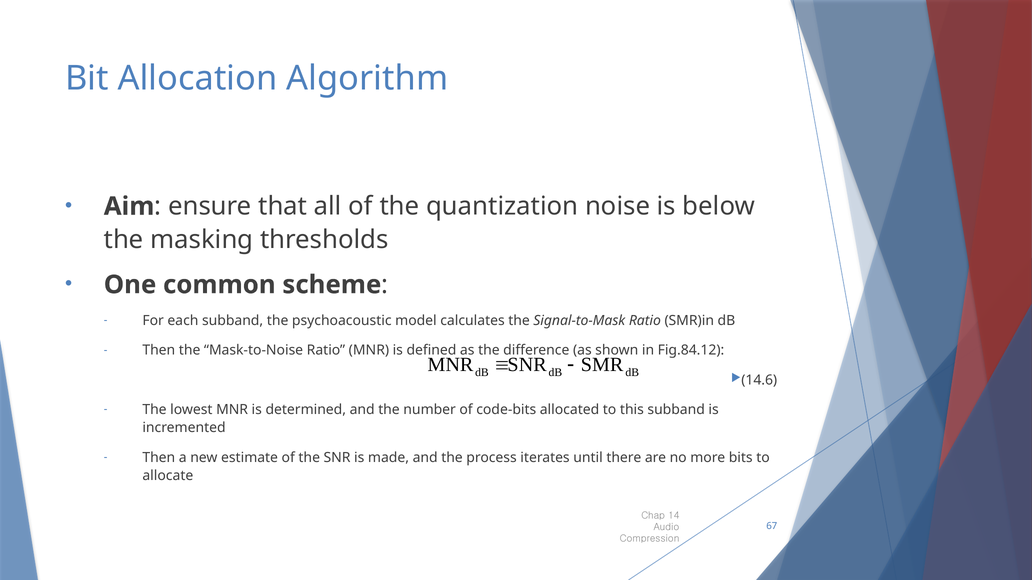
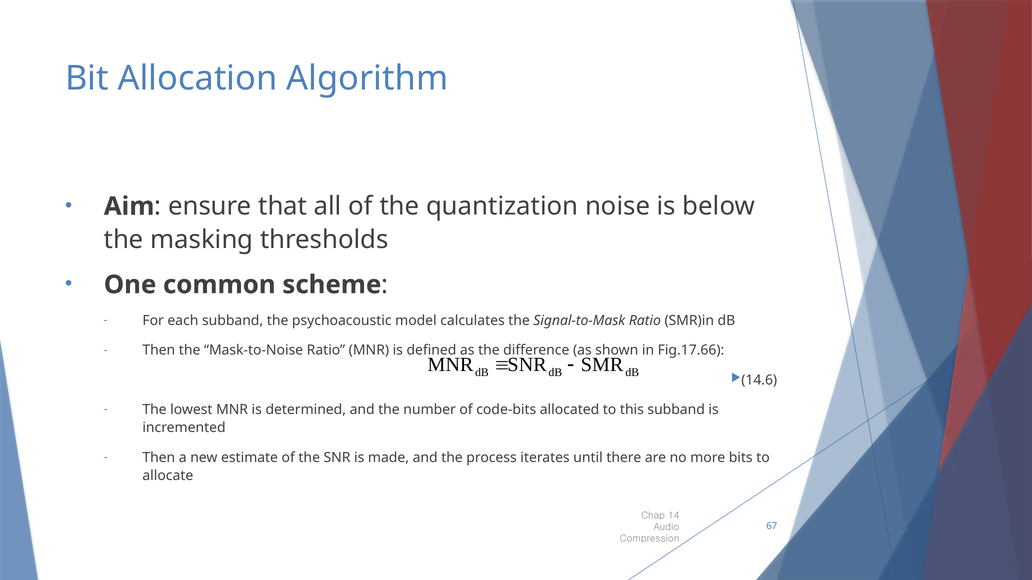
Fig.84.12: Fig.84.12 -> Fig.17.66
